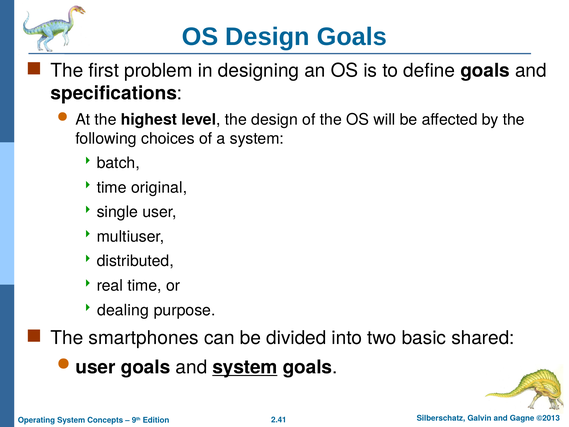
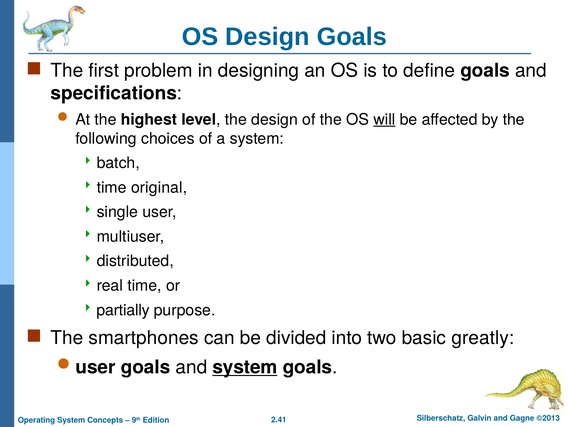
will underline: none -> present
dealing: dealing -> partially
shared: shared -> greatly
